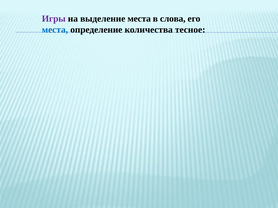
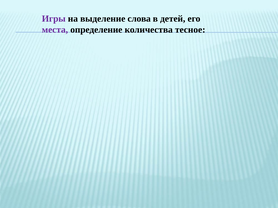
выделение места: места -> слова
слова: слова -> детей
места at (55, 30) colour: blue -> purple
